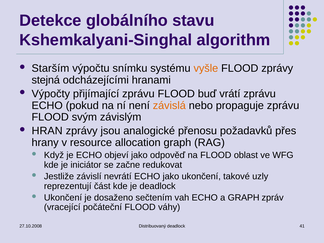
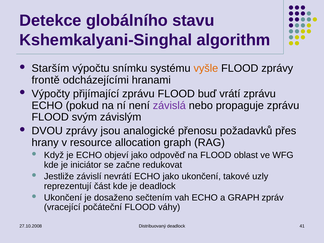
stejná: stejná -> frontě
závislá colour: orange -> purple
HRAN: HRAN -> DVOU
